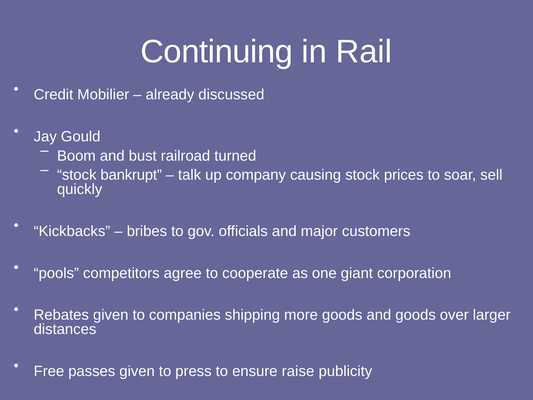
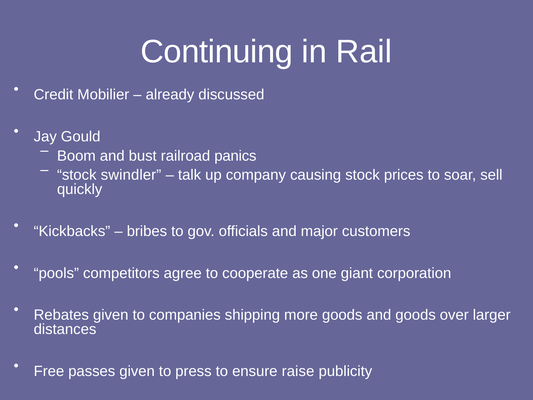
turned: turned -> panics
bankrupt: bankrupt -> swindler
